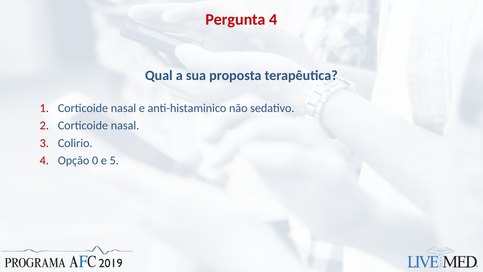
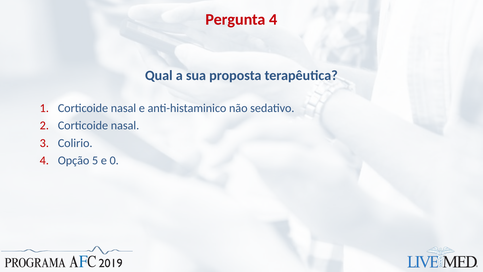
0: 0 -> 5
5: 5 -> 0
